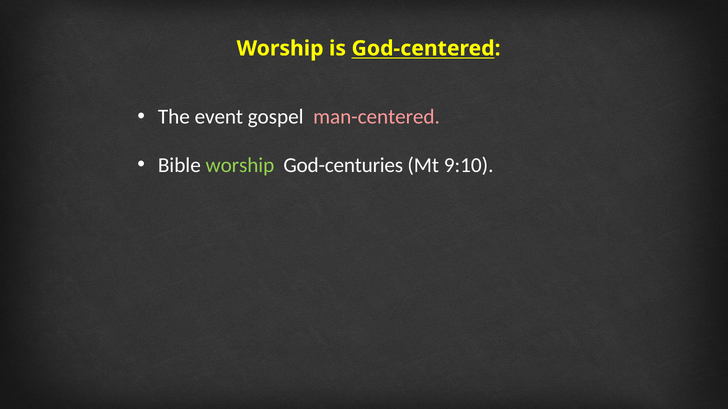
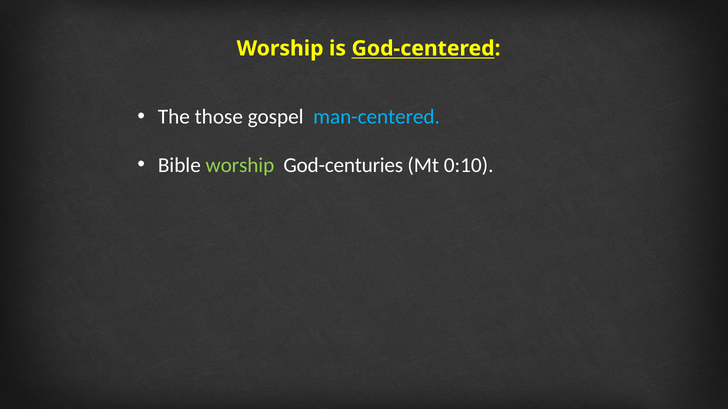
event: event -> those
man-centered colour: pink -> light blue
9:10: 9:10 -> 0:10
